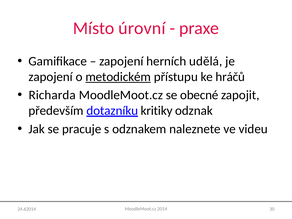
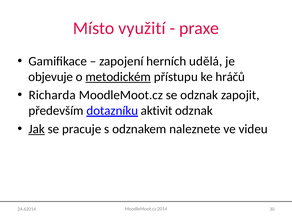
úrovní: úrovní -> využití
zapojení at (51, 77): zapojení -> objevuje
se obecné: obecné -> odznak
kritiky: kritiky -> aktivit
Jak underline: none -> present
